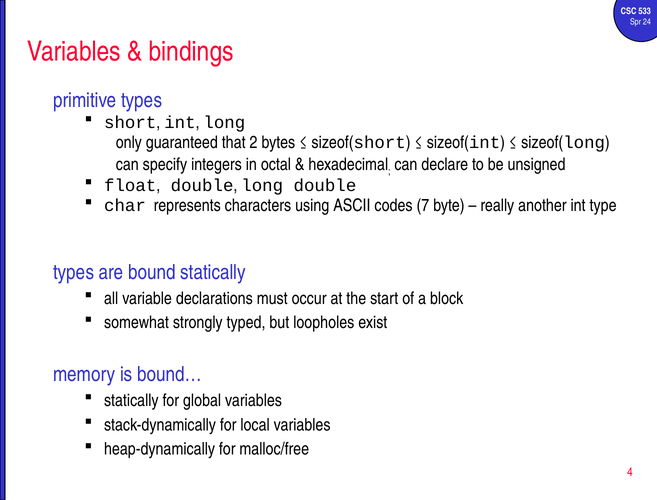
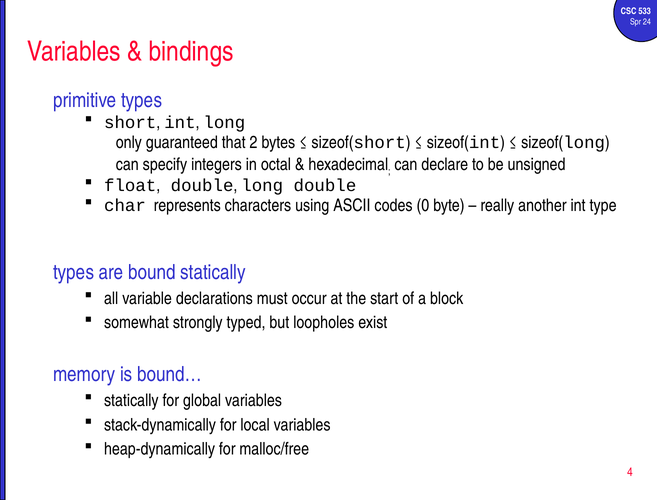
7: 7 -> 0
